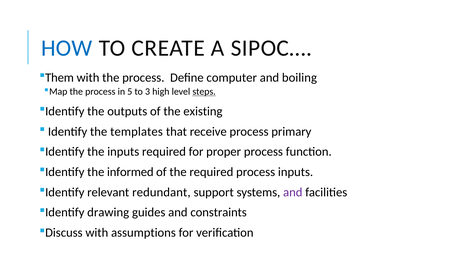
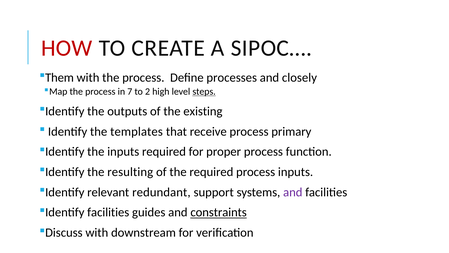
HOW colour: blue -> red
computer: computer -> processes
boiling: boiling -> closely
5: 5 -> 7
3: 3 -> 2
informed: informed -> resulting
Identify drawing: drawing -> facilities
constraints underline: none -> present
assumptions: assumptions -> downstream
